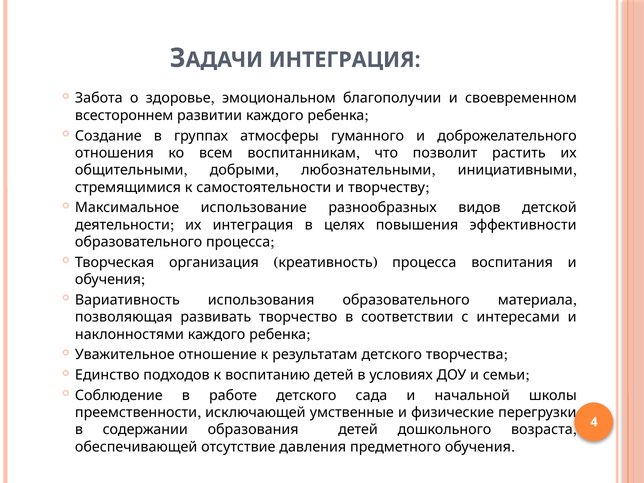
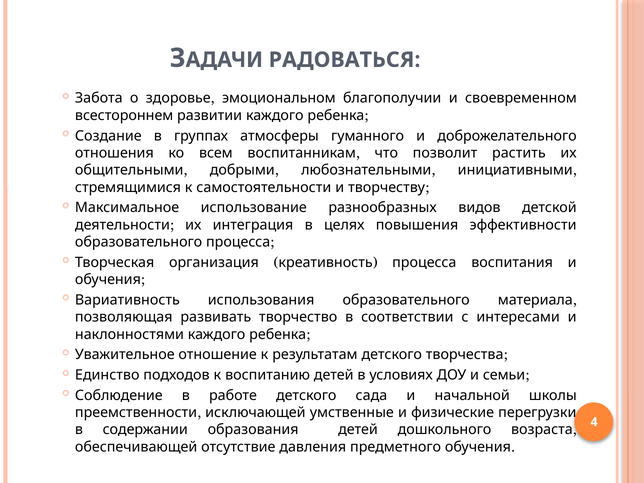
ИНТЕГРАЦИЯ at (345, 60): ИНТЕГРАЦИЯ -> РАДОВАТЬСЯ
